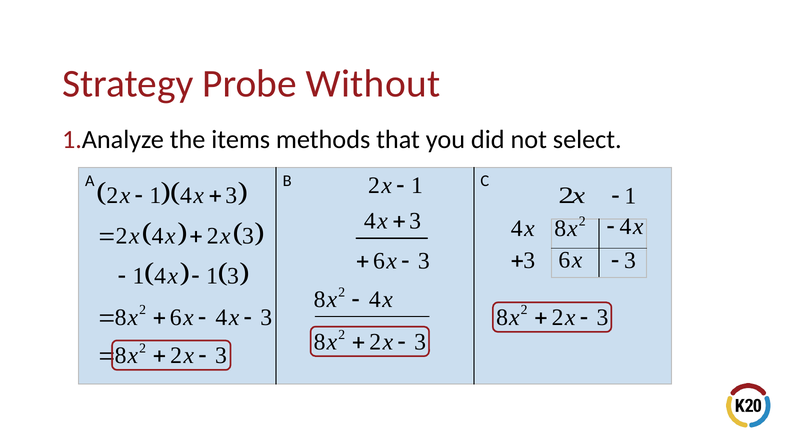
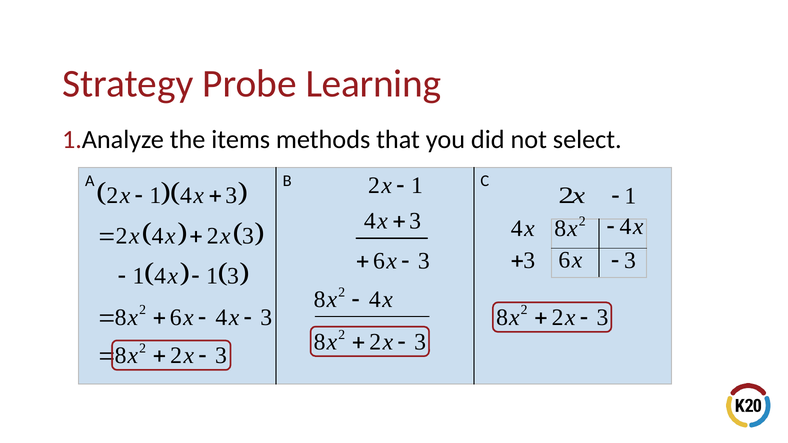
Without: Without -> Learning
